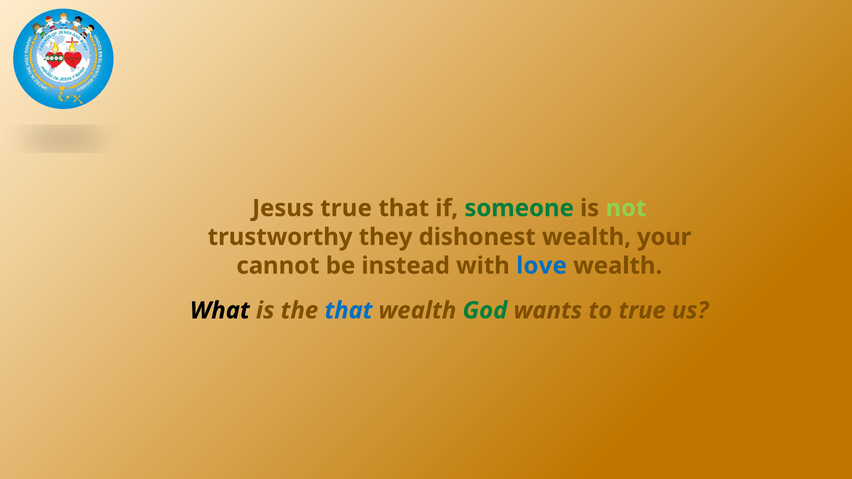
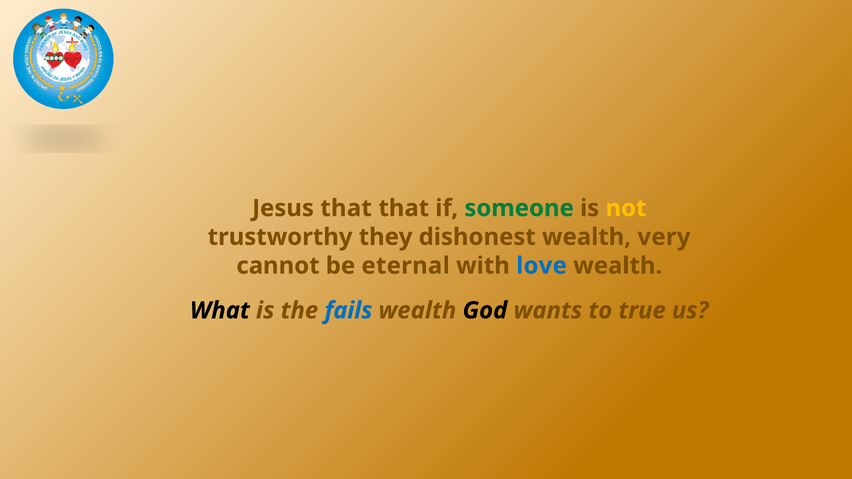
Jesus true: true -> that
not colour: light green -> yellow
your: your -> very
instead: instead -> eternal
the that: that -> fails
God colour: green -> black
